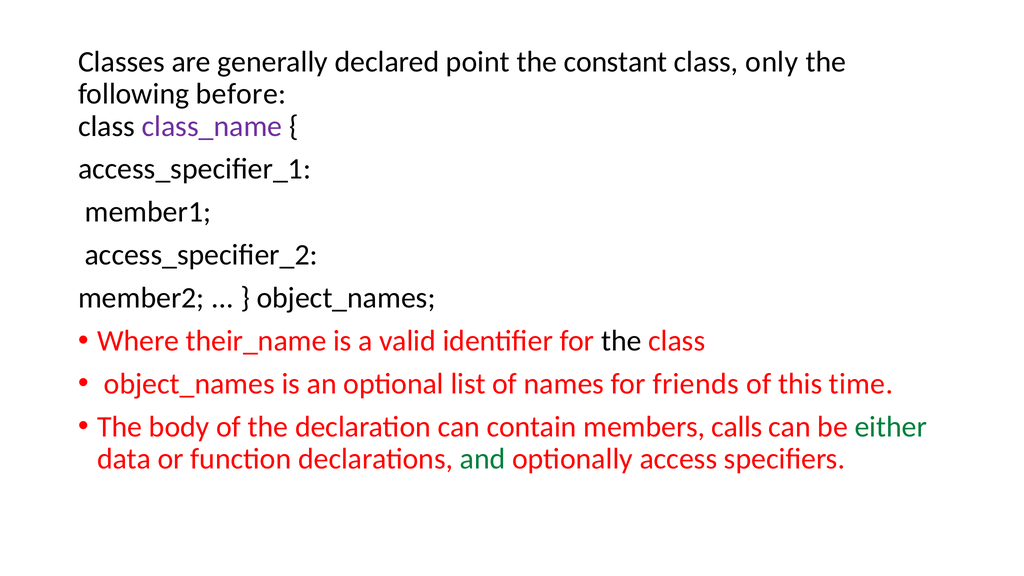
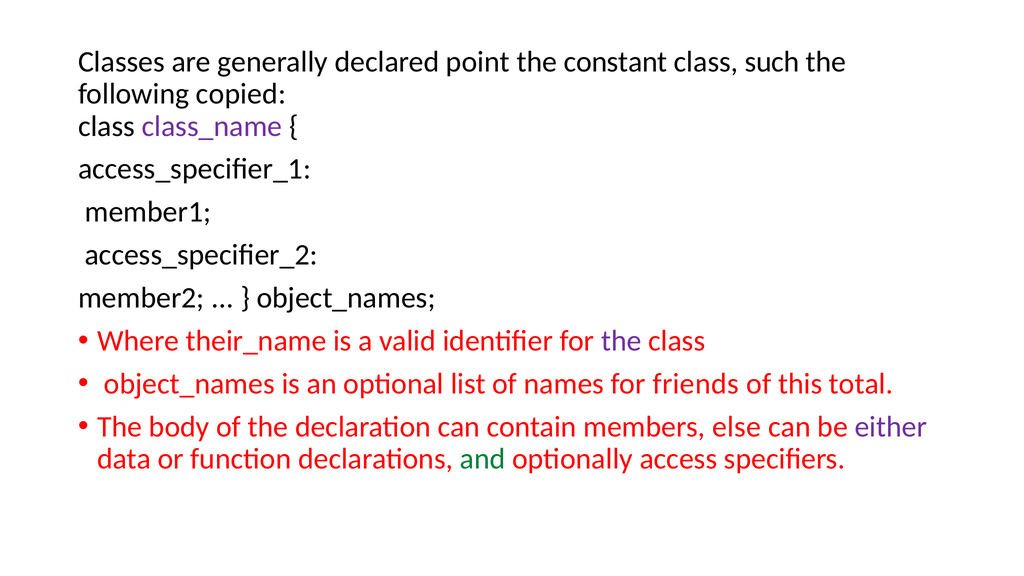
only: only -> such
before: before -> copied
the at (621, 341) colour: black -> purple
time: time -> total
calls: calls -> else
either colour: green -> purple
